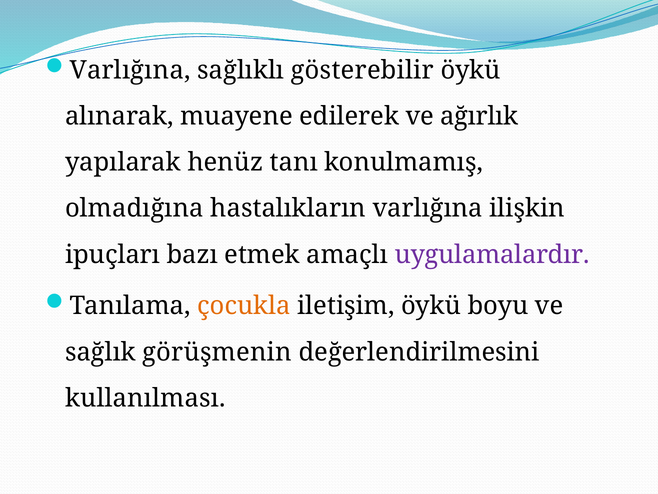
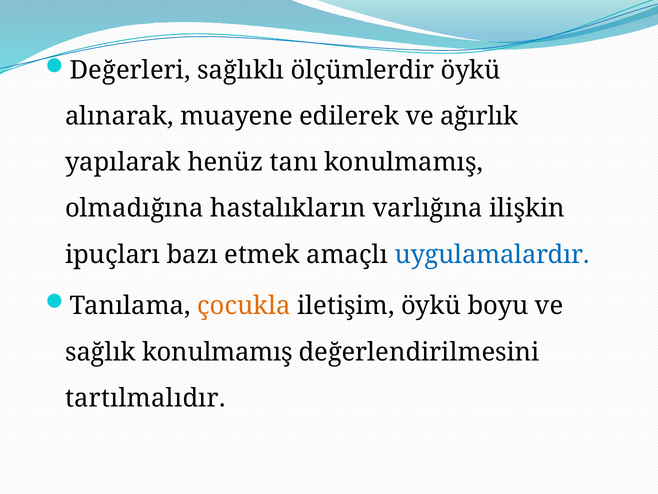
Varlığına at (130, 70): Varlığına -> Değerleri
gösterebilir: gösterebilir -> ölçümlerdir
uygulamalardır colour: purple -> blue
sağlık görüşmenin: görüşmenin -> konulmamış
kullanılması: kullanılması -> tartılmalıdır
